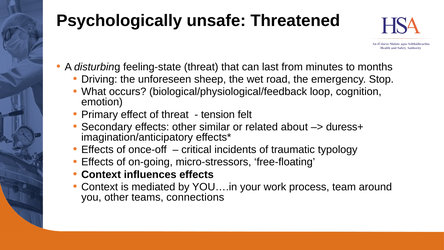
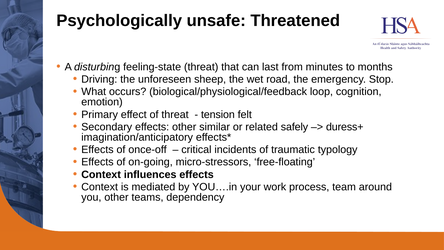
about: about -> safely
connections: connections -> dependency
